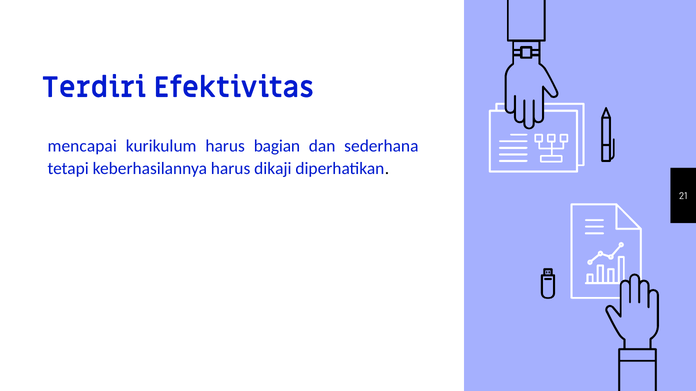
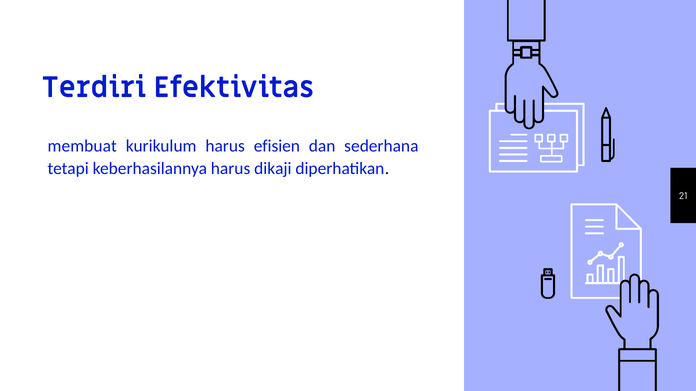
mencapai: mencapai -> membuat
bagian: bagian -> efisien
